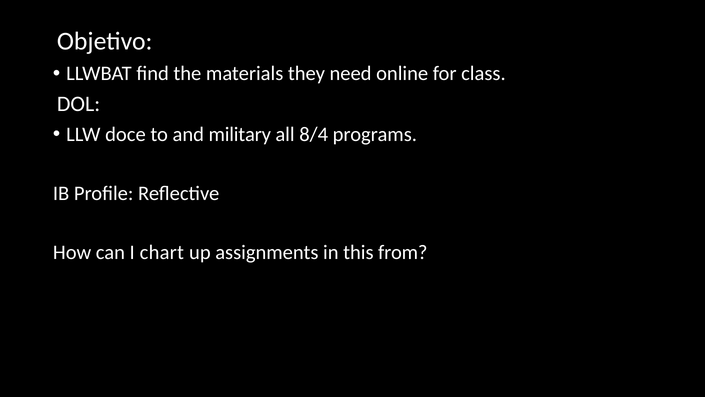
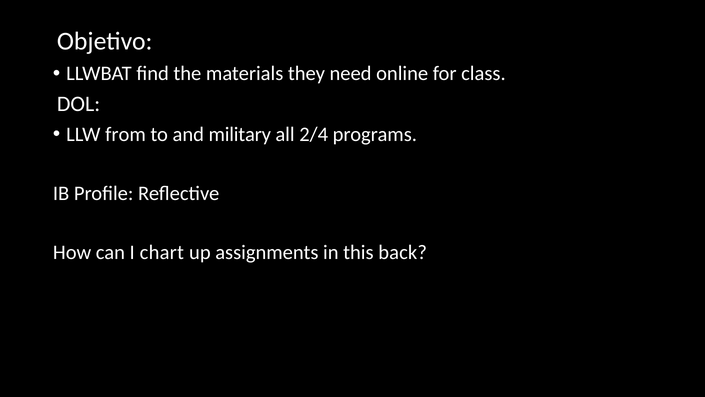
doce: doce -> from
8/4: 8/4 -> 2/4
from: from -> back
